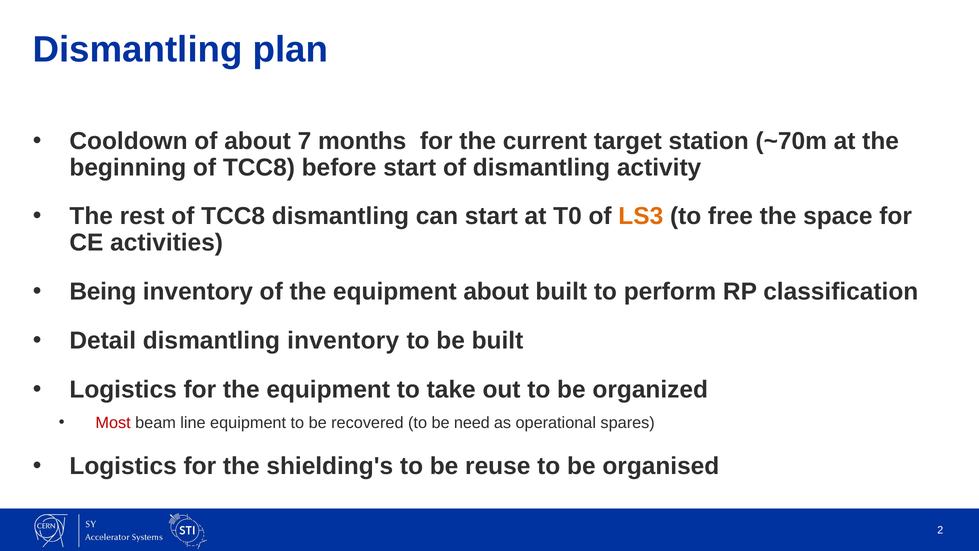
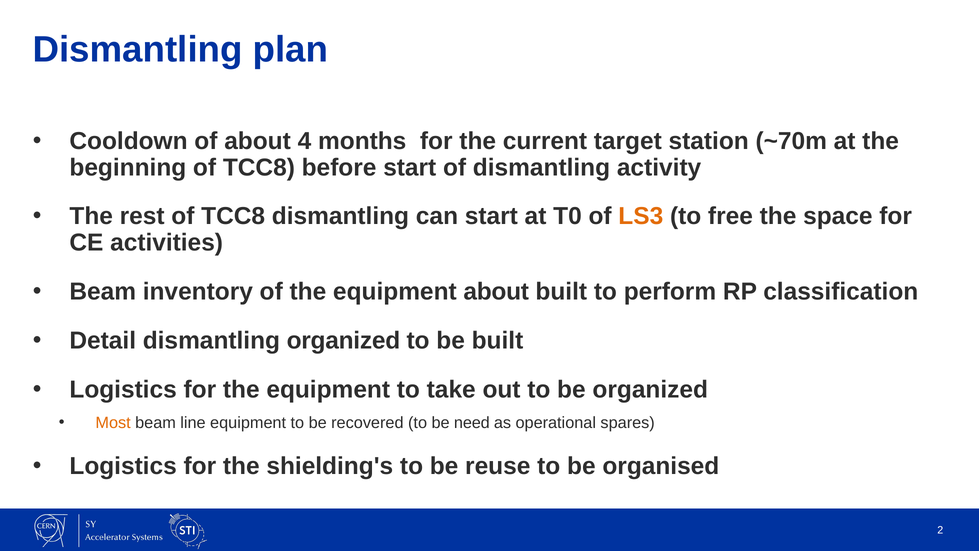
7: 7 -> 4
Being at (103, 291): Being -> Beam
dismantling inventory: inventory -> organized
Most colour: red -> orange
